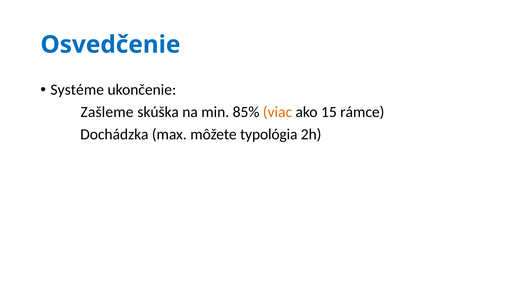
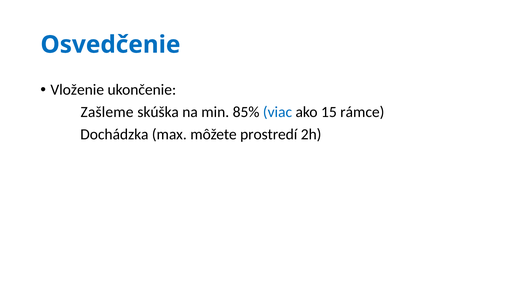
Systéme: Systéme -> Vloženie
viac colour: orange -> blue
typológia: typológia -> prostredí
